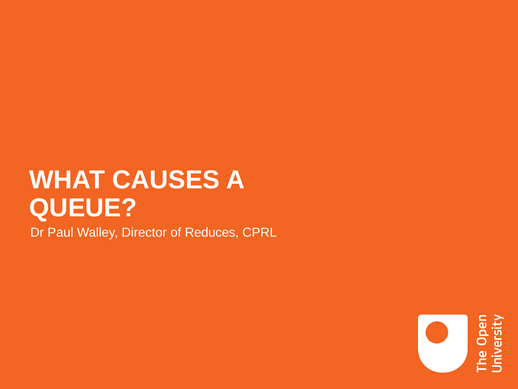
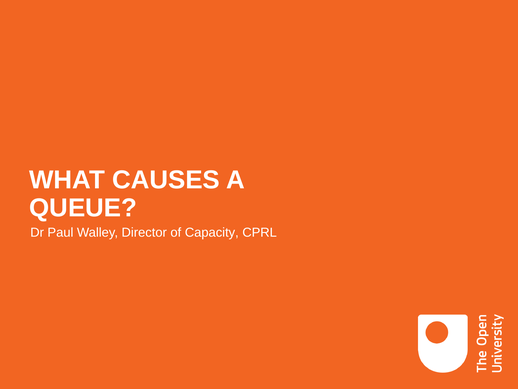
Reduces: Reduces -> Capacity
